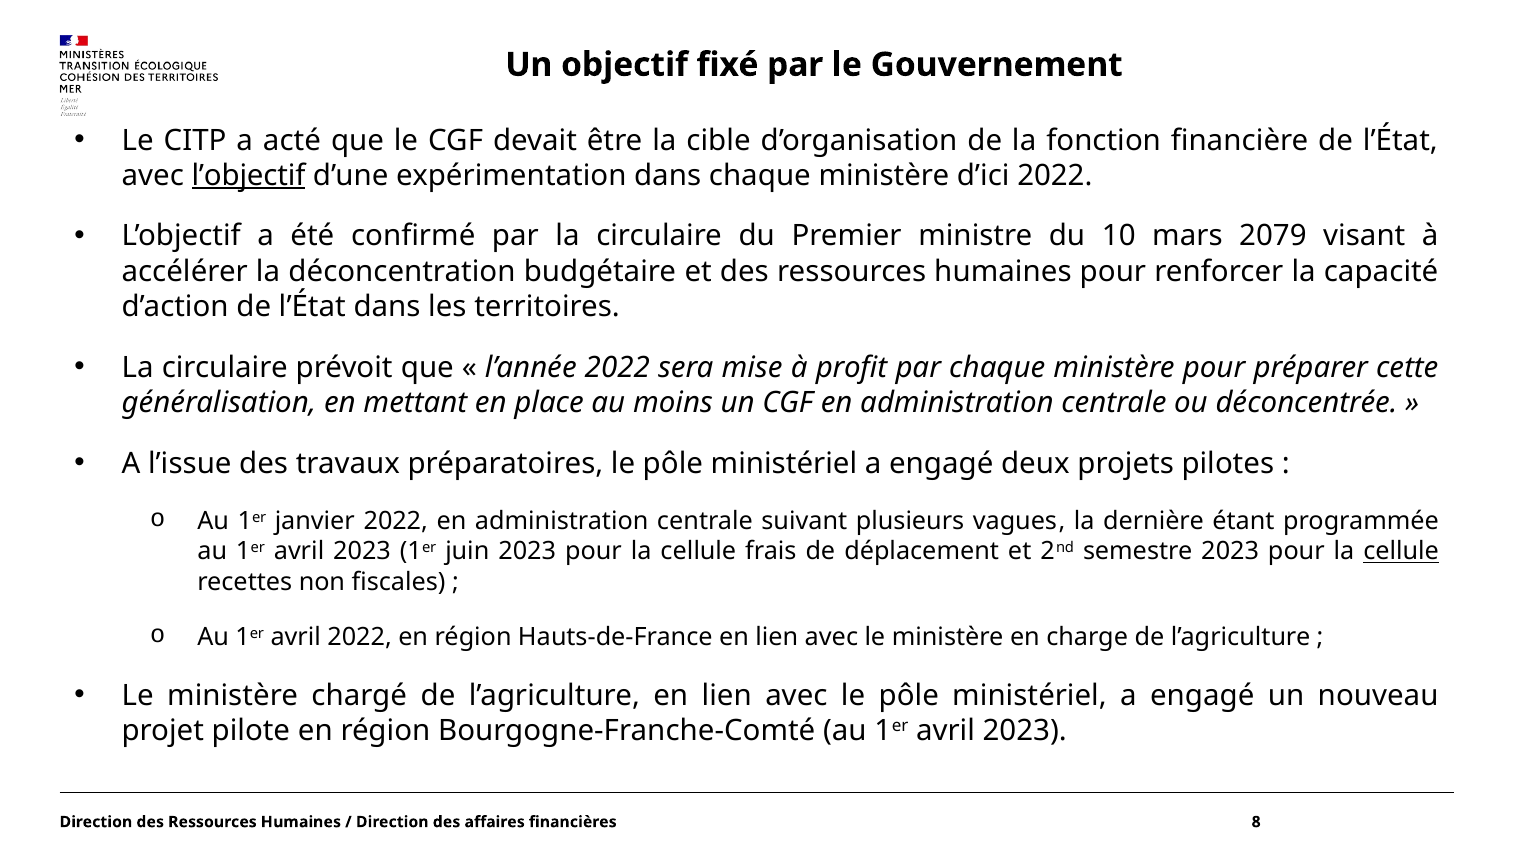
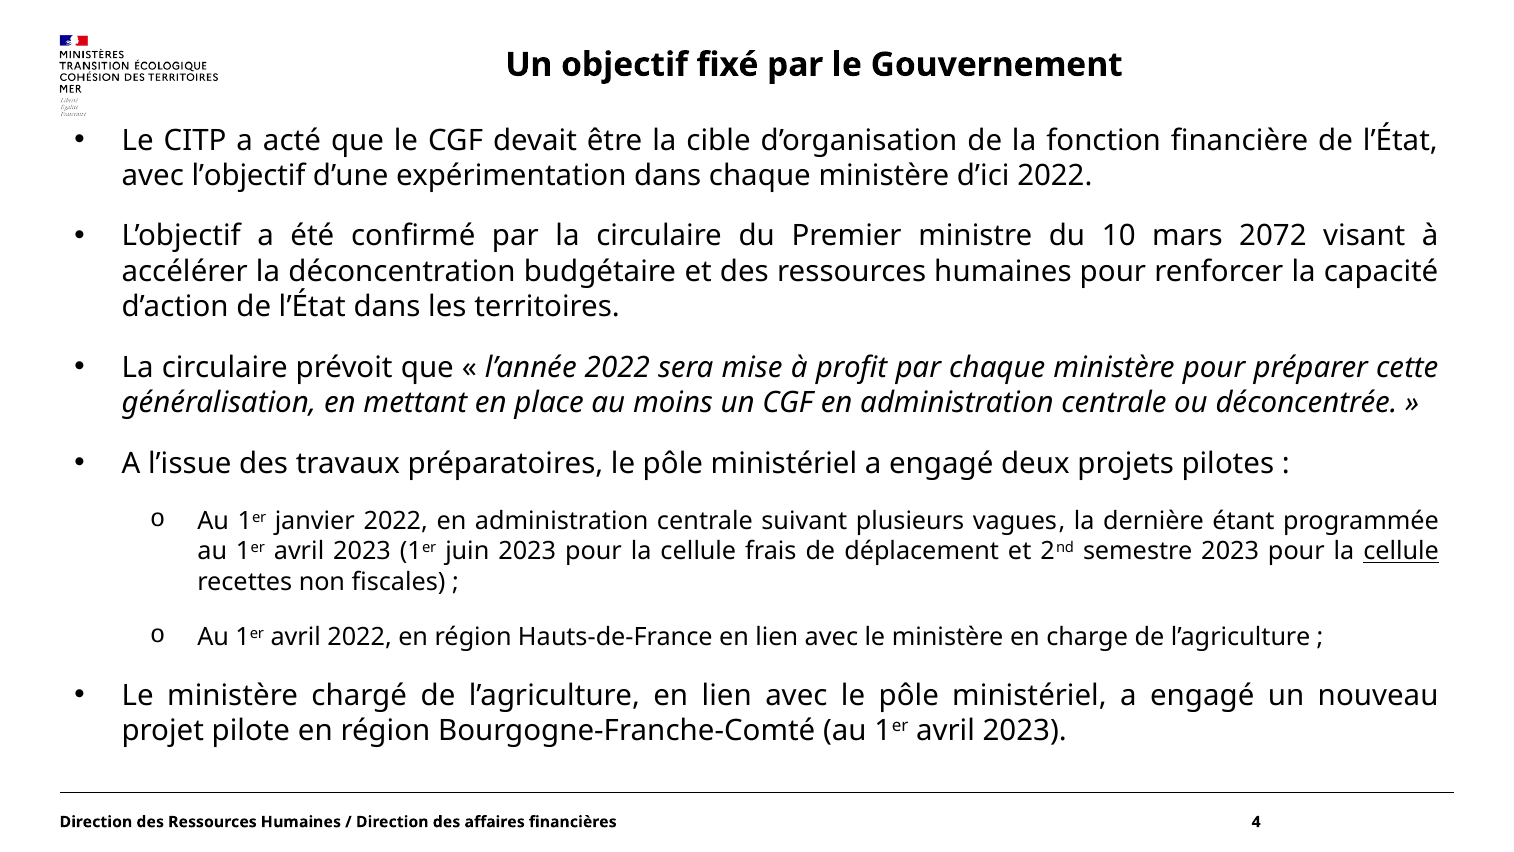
l’objectif at (248, 176) underline: present -> none
2079: 2079 -> 2072
8: 8 -> 4
